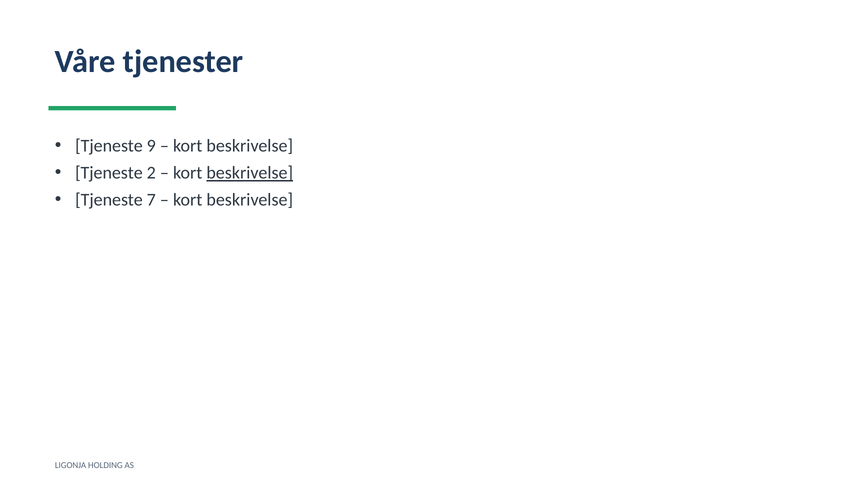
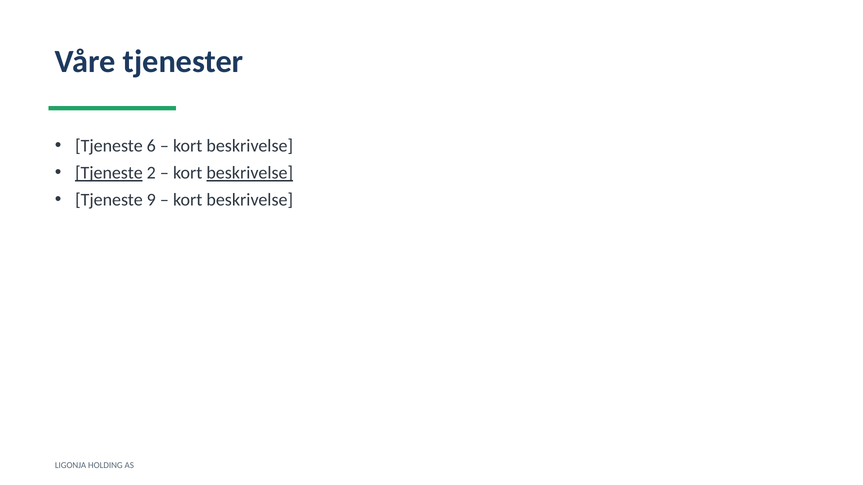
9: 9 -> 6
Tjeneste at (109, 173) underline: none -> present
7: 7 -> 9
